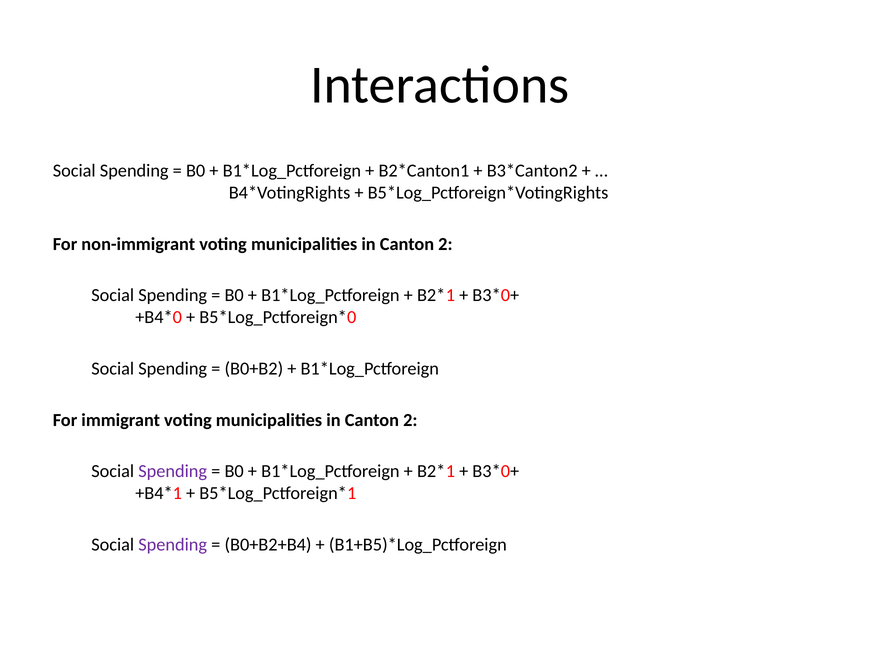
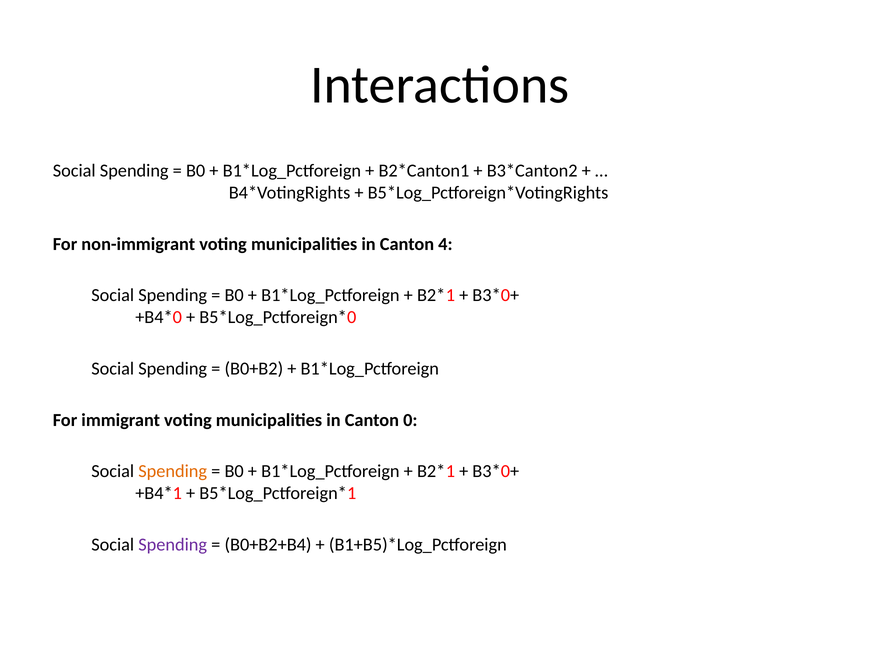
2 at (445, 244): 2 -> 4
2 at (410, 420): 2 -> 0
Spending at (173, 471) colour: purple -> orange
